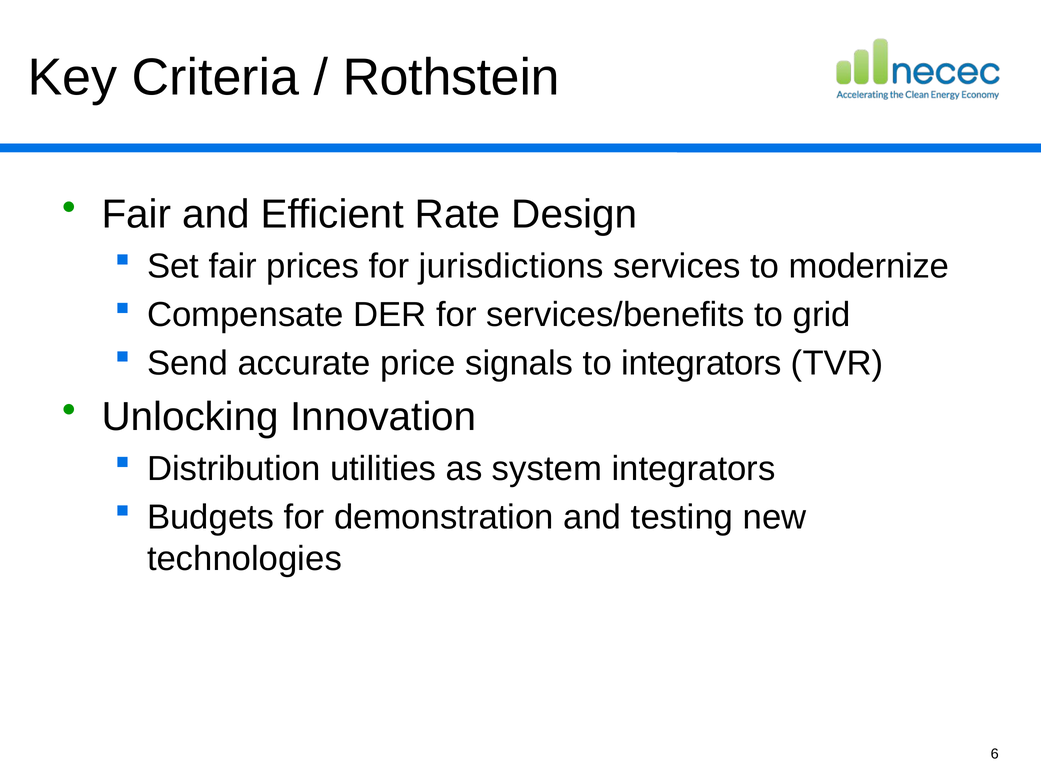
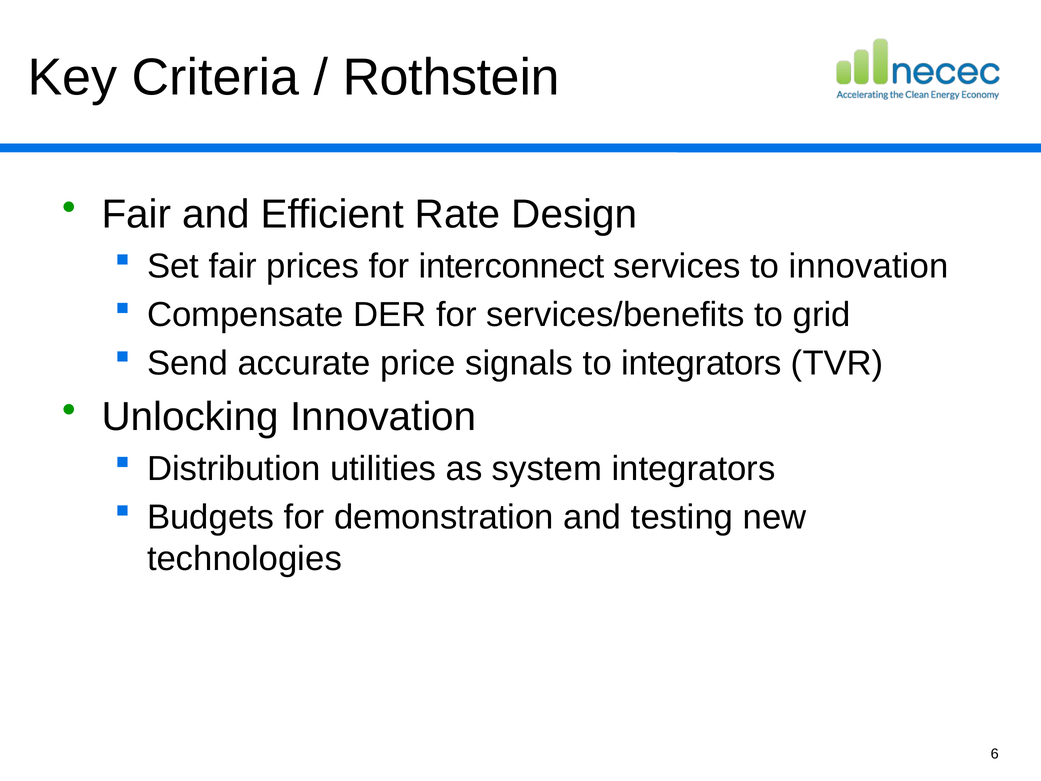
jurisdictions: jurisdictions -> interconnect
to modernize: modernize -> innovation
